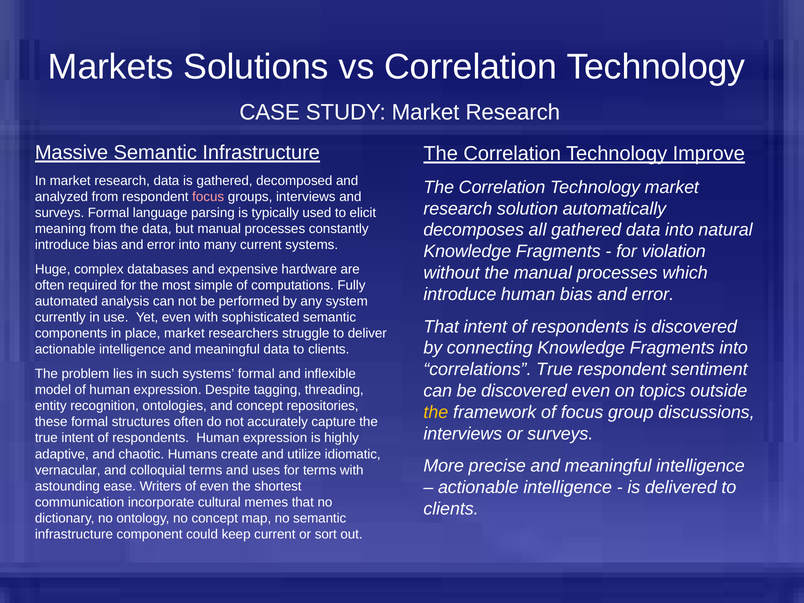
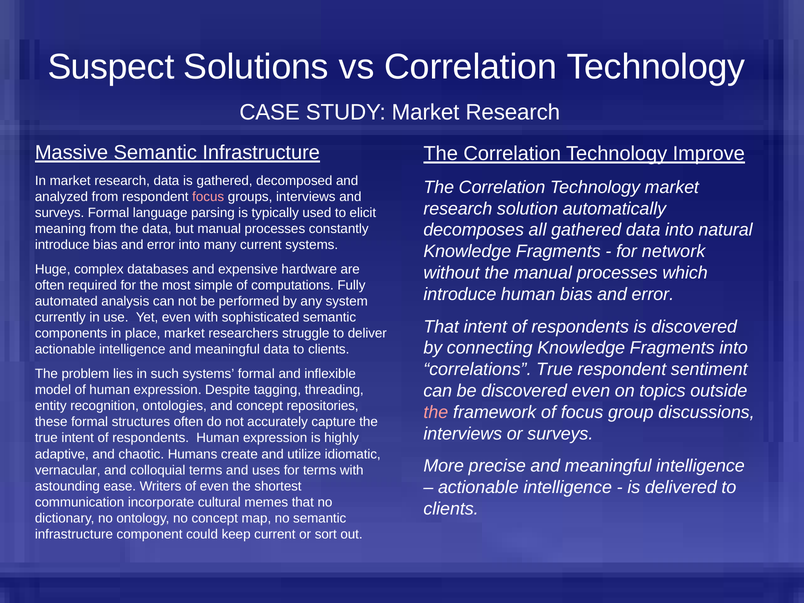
Markets: Markets -> Suspect
violation: violation -> network
the at (436, 412) colour: yellow -> pink
